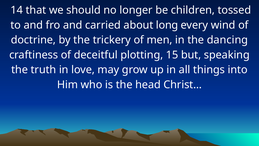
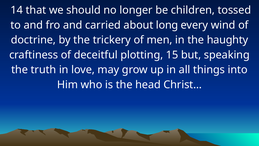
dancing: dancing -> haughty
